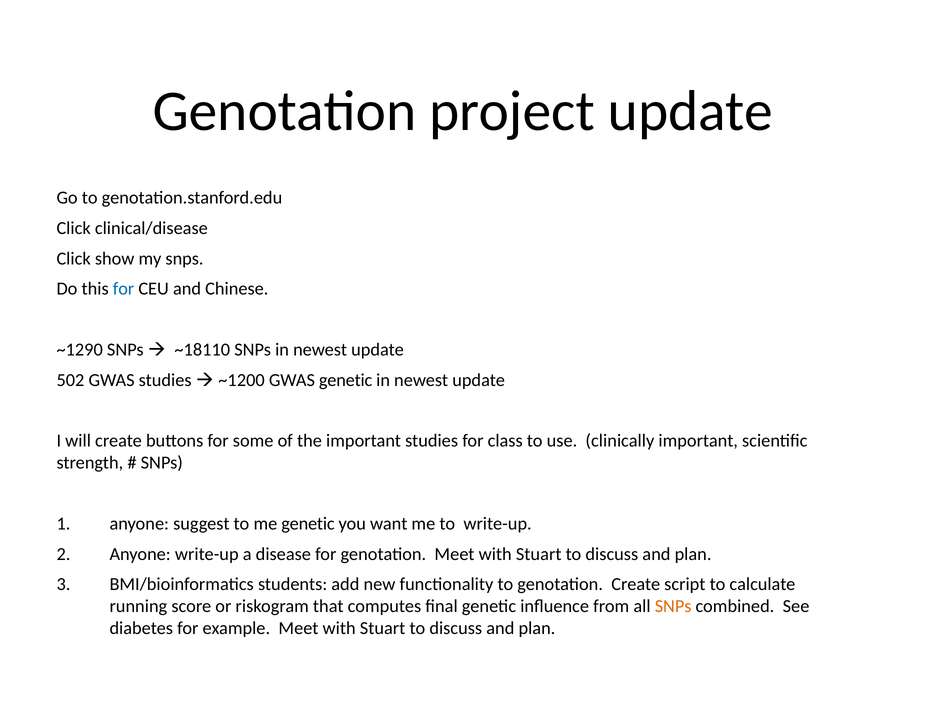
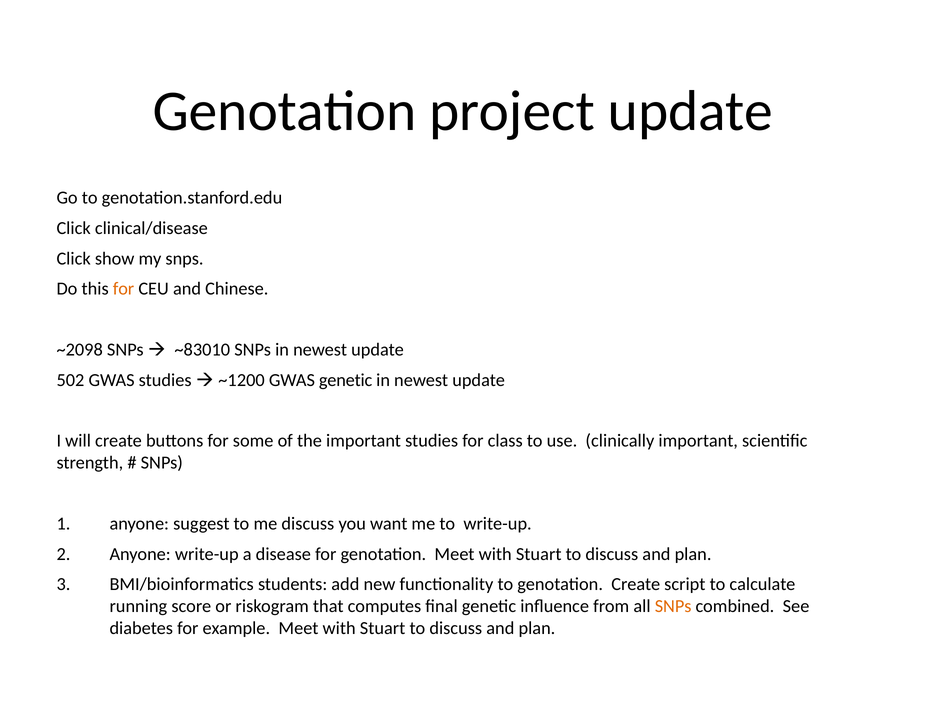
for at (124, 289) colour: blue -> orange
~1290: ~1290 -> ~2098
~18110: ~18110 -> ~83010
me genetic: genetic -> discuss
